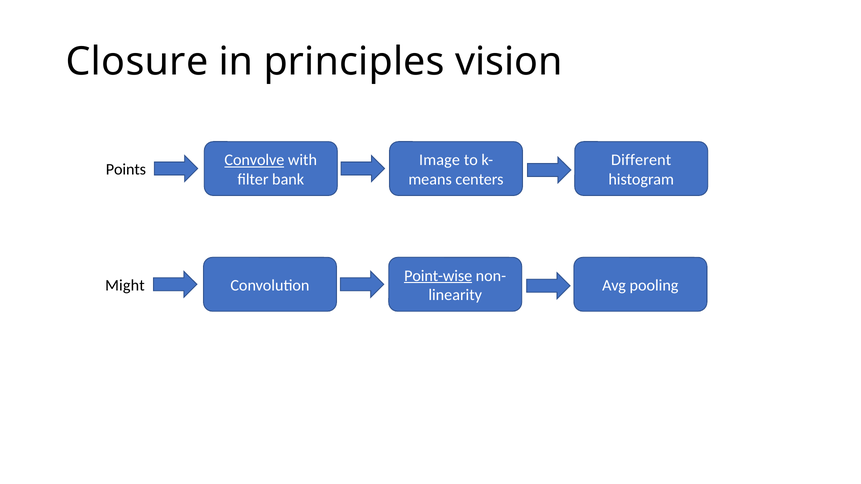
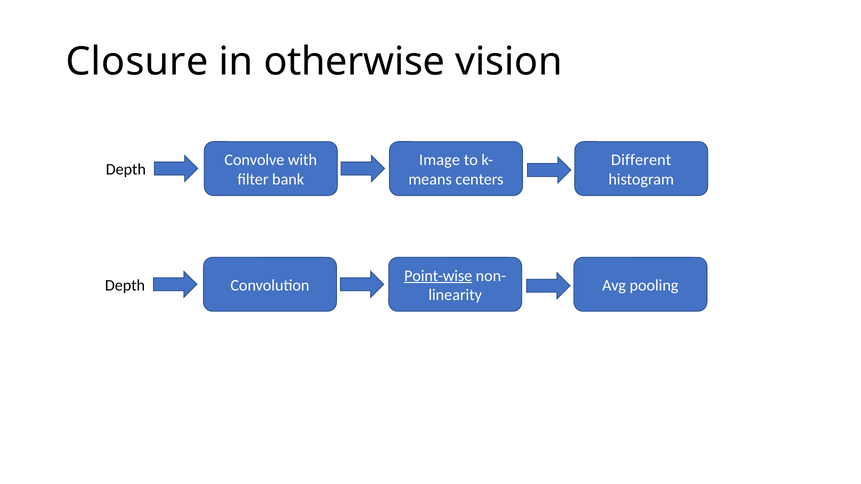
principles: principles -> otherwise
Convolve underline: present -> none
Points at (126, 170): Points -> Depth
Might at (125, 285): Might -> Depth
